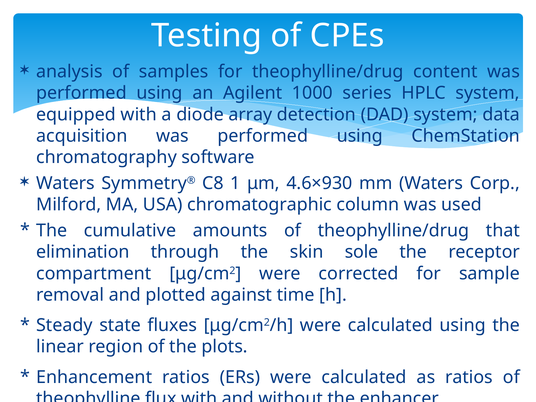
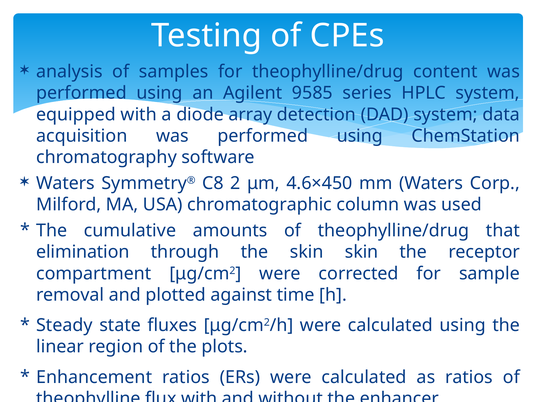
1000: 1000 -> 9585
1: 1 -> 2
4.6×930: 4.6×930 -> 4.6×450
skin sole: sole -> skin
